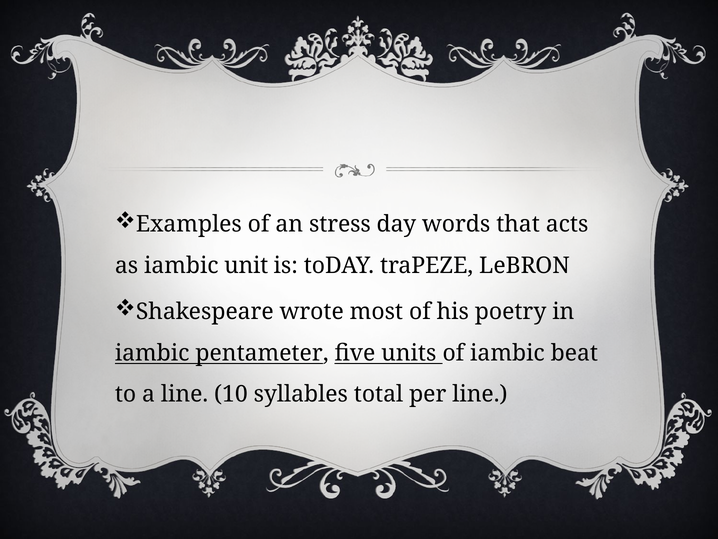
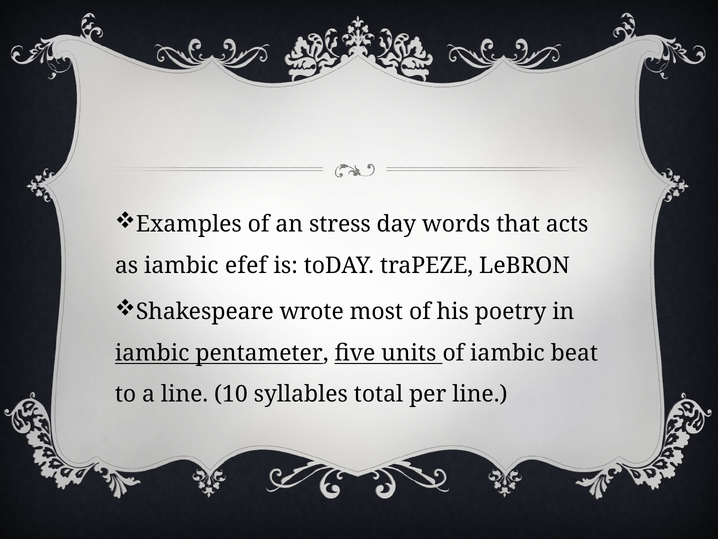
unit: unit -> efef
